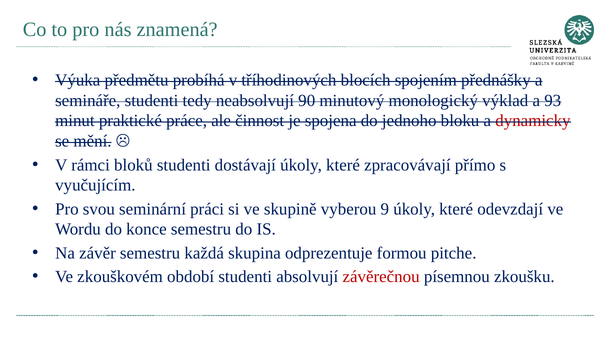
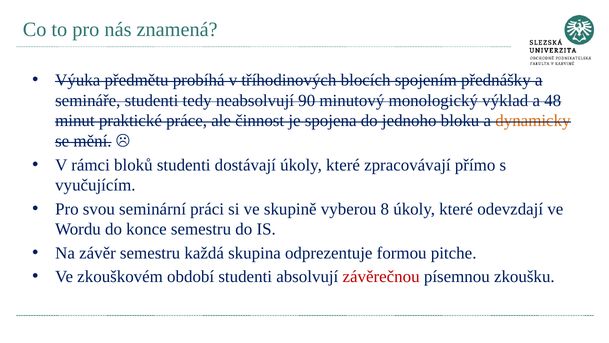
93: 93 -> 48
dynamicky colour: red -> orange
9: 9 -> 8
